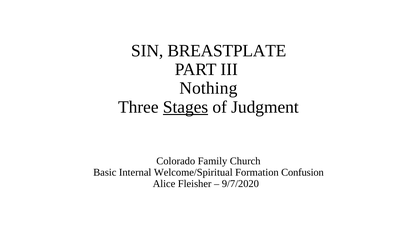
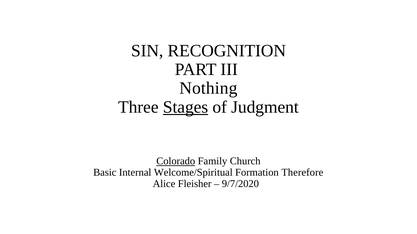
BREASTPLATE: BREASTPLATE -> RECOGNITION
Colorado underline: none -> present
Confusion: Confusion -> Therefore
